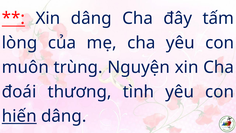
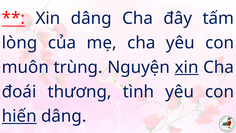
xin at (187, 67) underline: none -> present
